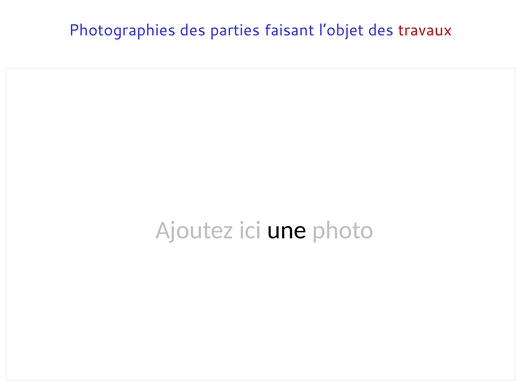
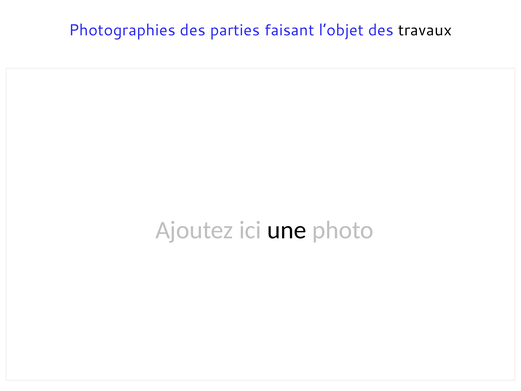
travaux colour: red -> black
